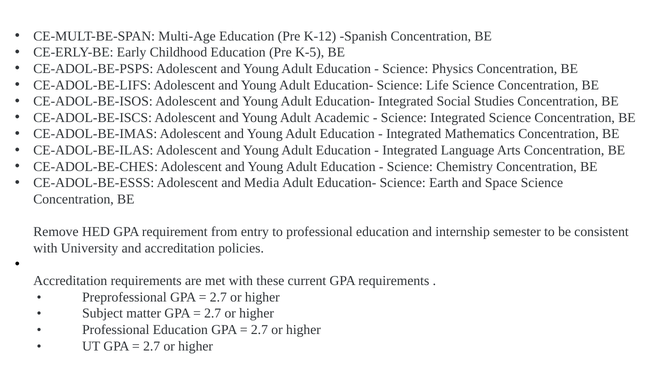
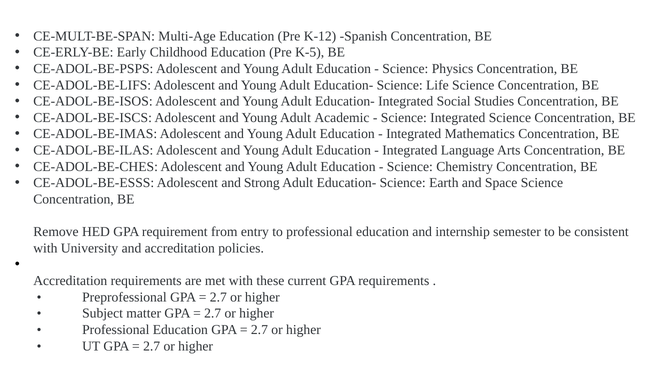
Media: Media -> Strong
